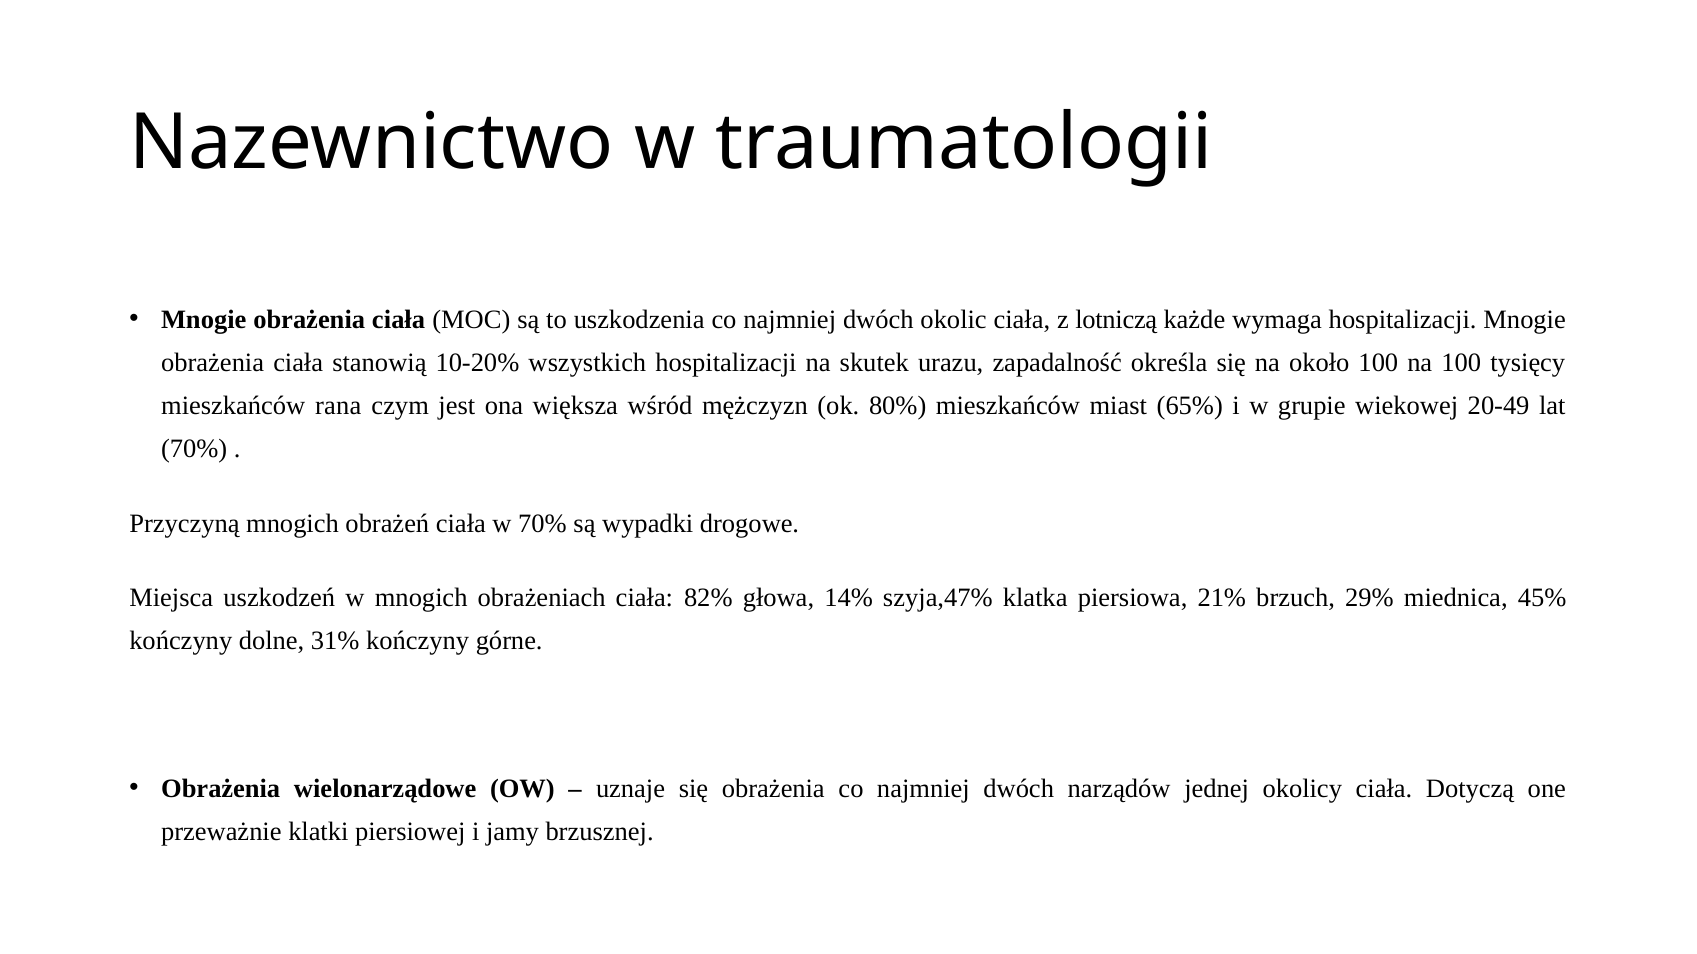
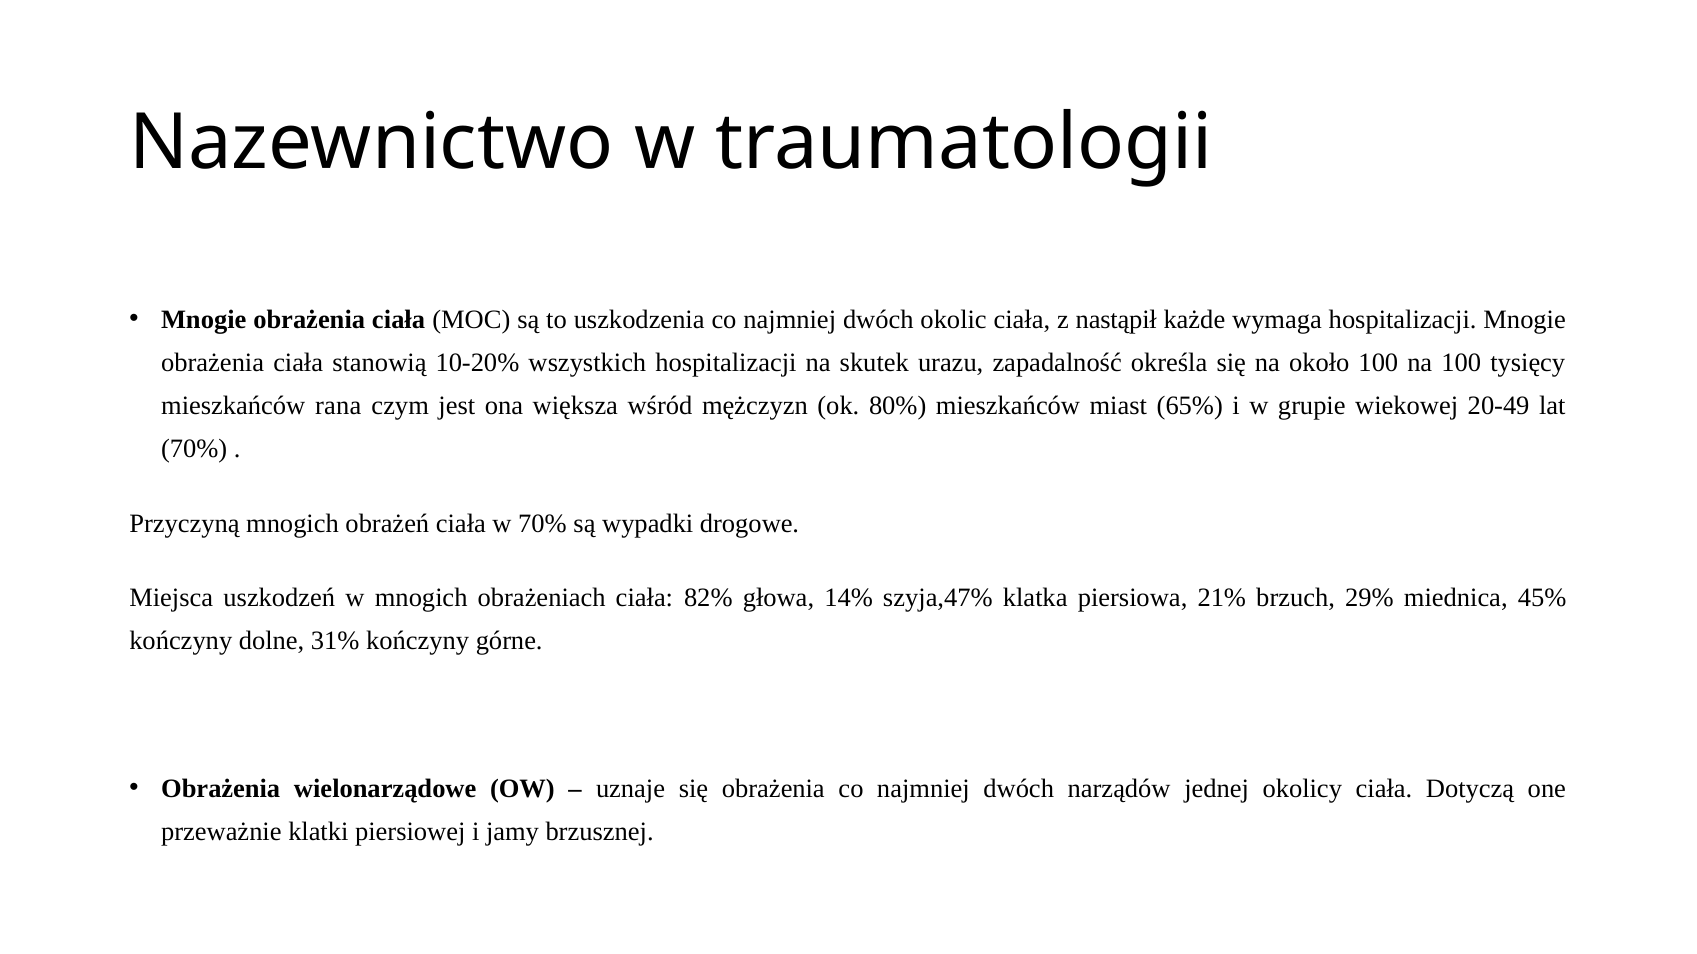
lotniczą: lotniczą -> nastąpił
